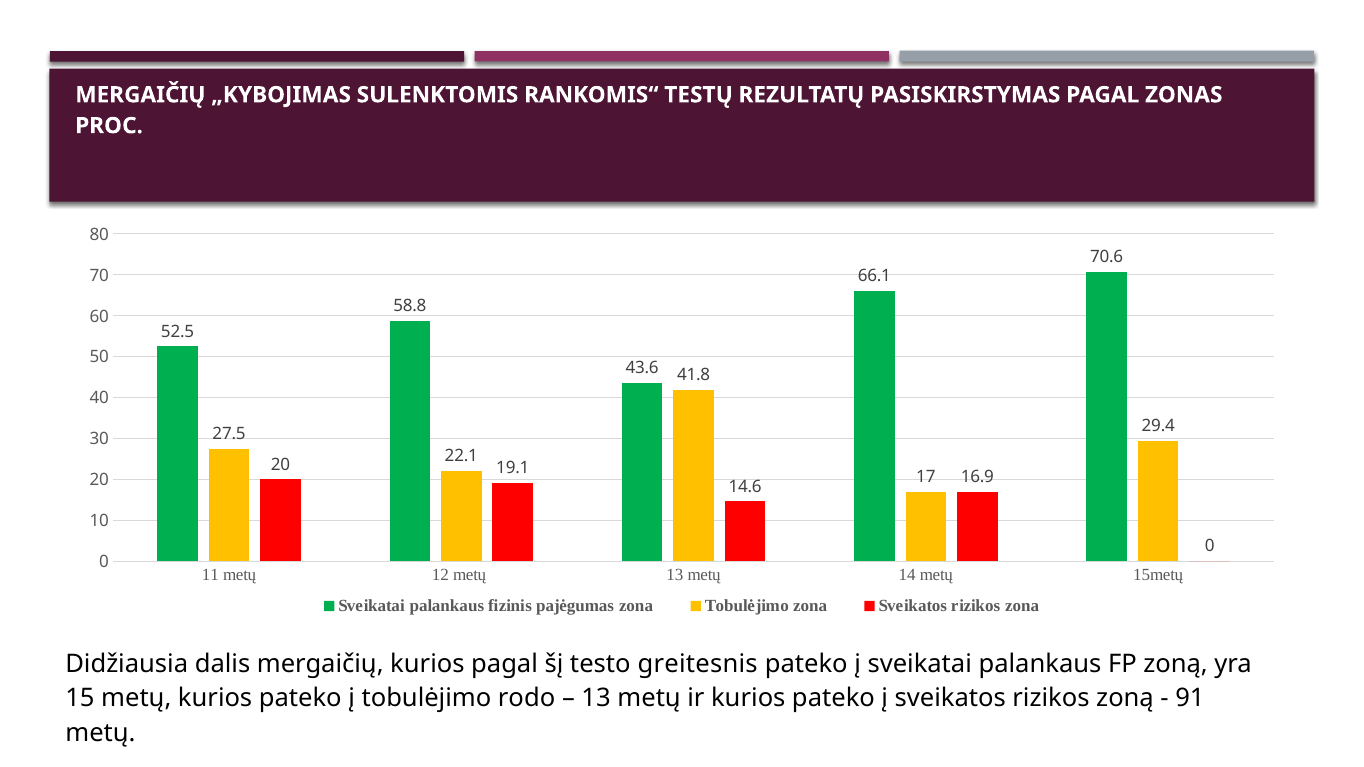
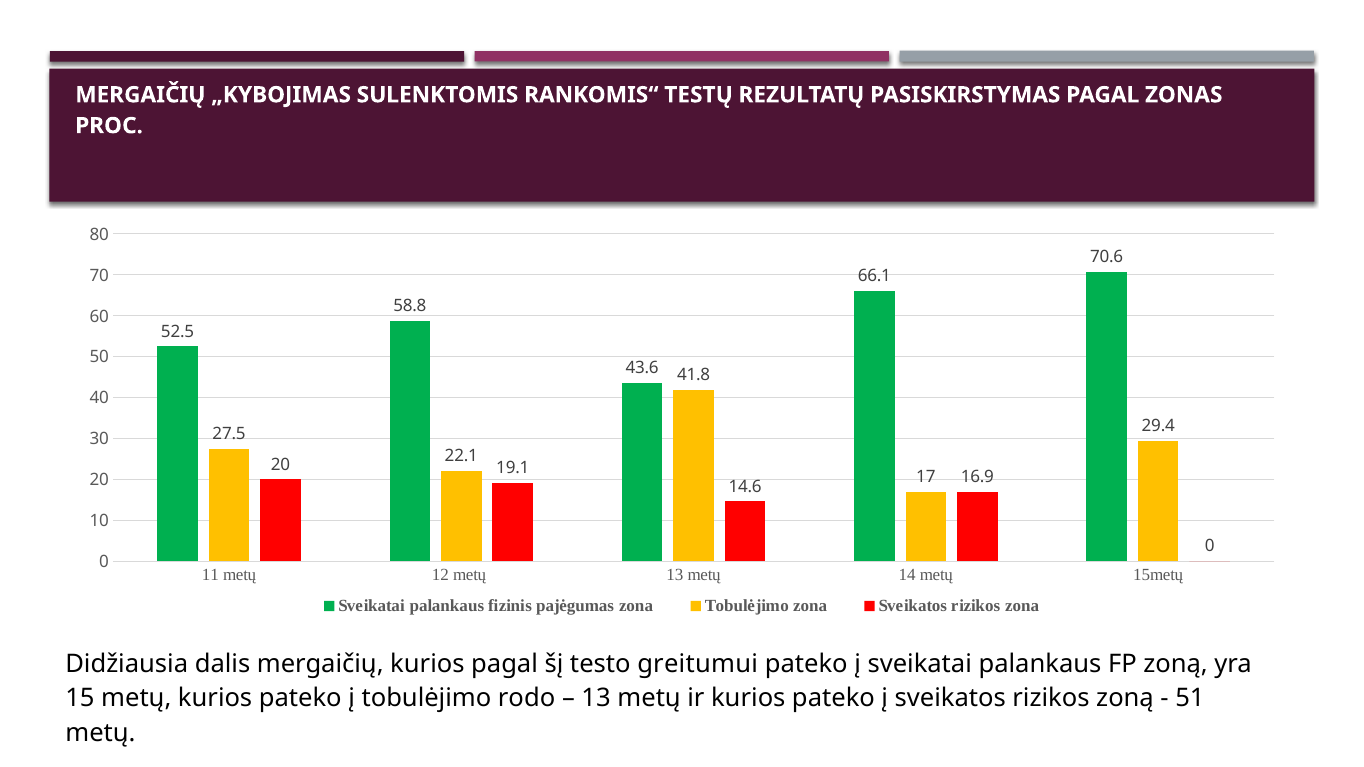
greitesnis: greitesnis -> greitumui
91: 91 -> 51
